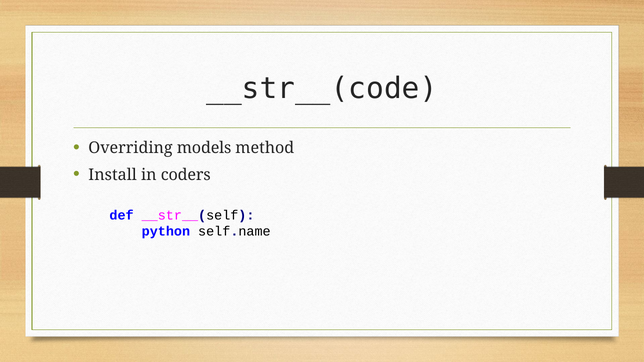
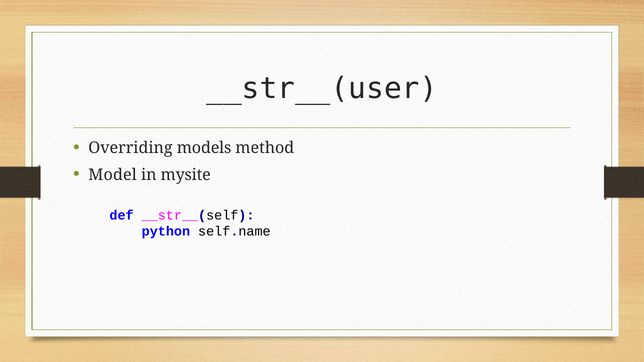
__str__(code: __str__(code -> __str__(user
Install: Install -> Model
coders: coders -> mysite
